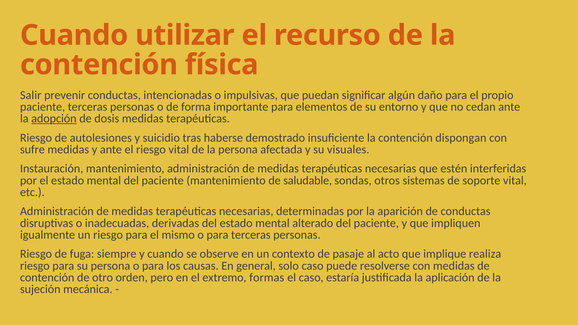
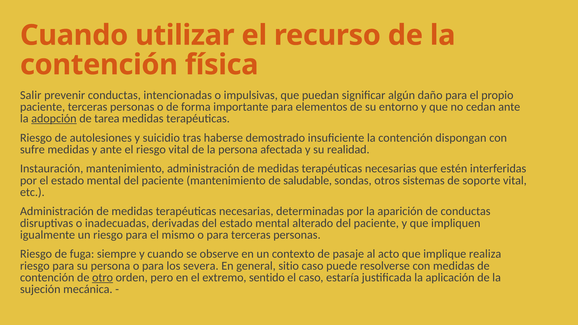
dosis: dosis -> tarea
visuales: visuales -> realidad
causas: causas -> severa
solo: solo -> sitio
otro underline: none -> present
formas: formas -> sentido
